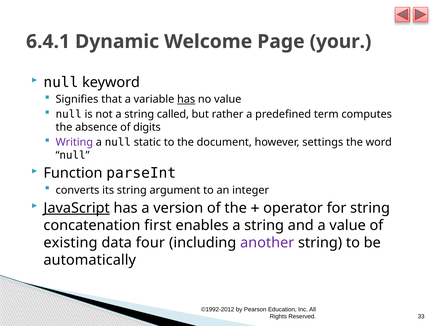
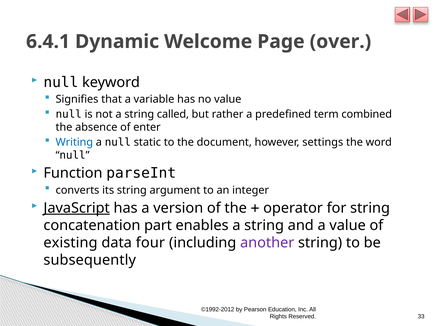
your: your -> over
has at (186, 99) underline: present -> none
computes: computes -> combined
digits: digits -> enter
Writing colour: purple -> blue
first: first -> part
automatically: automatically -> subsequently
